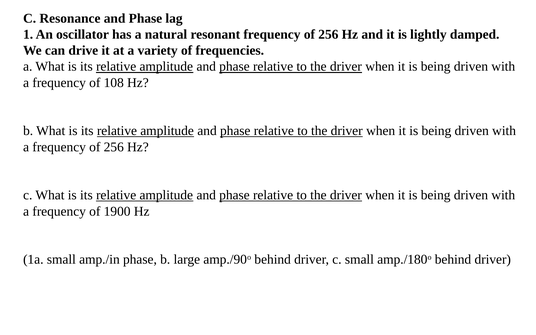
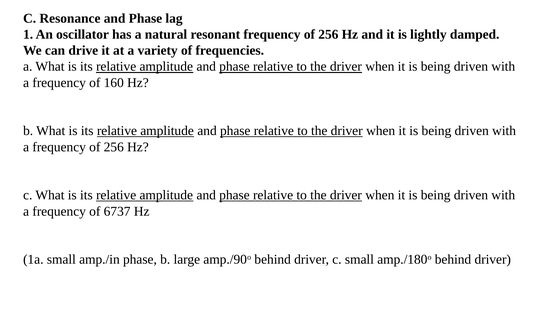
108: 108 -> 160
1900: 1900 -> 6737
